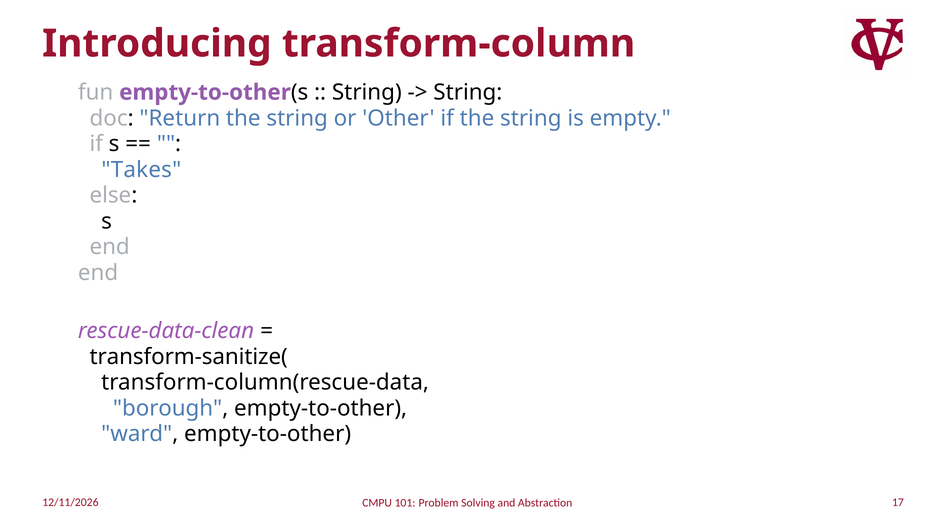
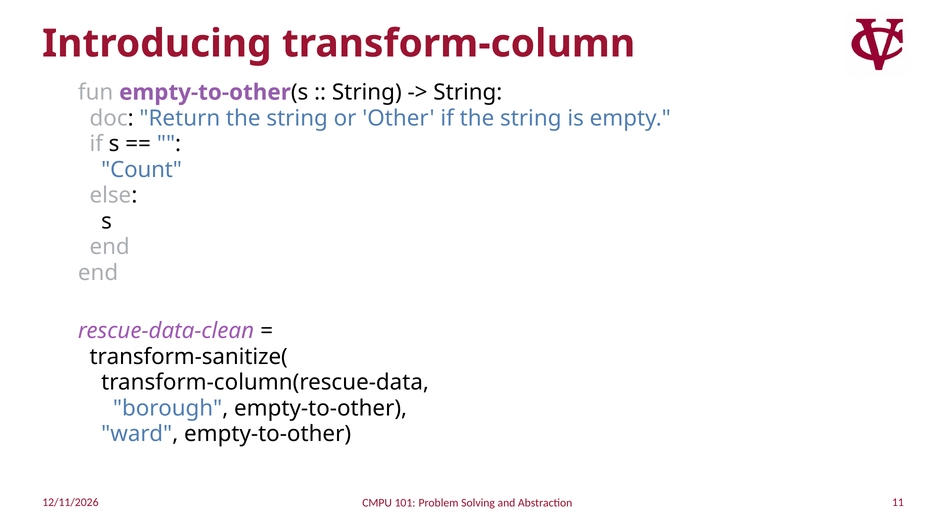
Takes: Takes -> Count
17: 17 -> 11
